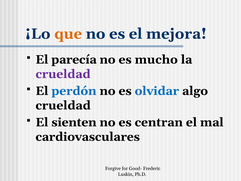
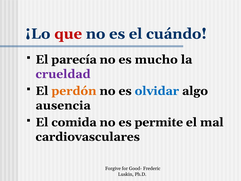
que colour: orange -> red
mejora: mejora -> cuándo
perdón colour: blue -> orange
crueldad at (63, 105): crueldad -> ausencia
sienten: sienten -> comida
centran: centran -> permite
